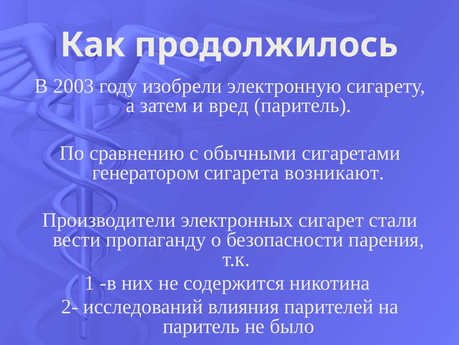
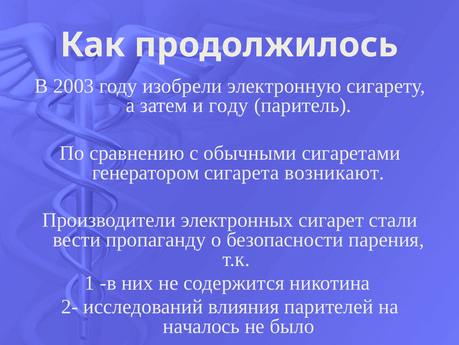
и вред: вред -> году
паритель at (201, 326): паритель -> началось
